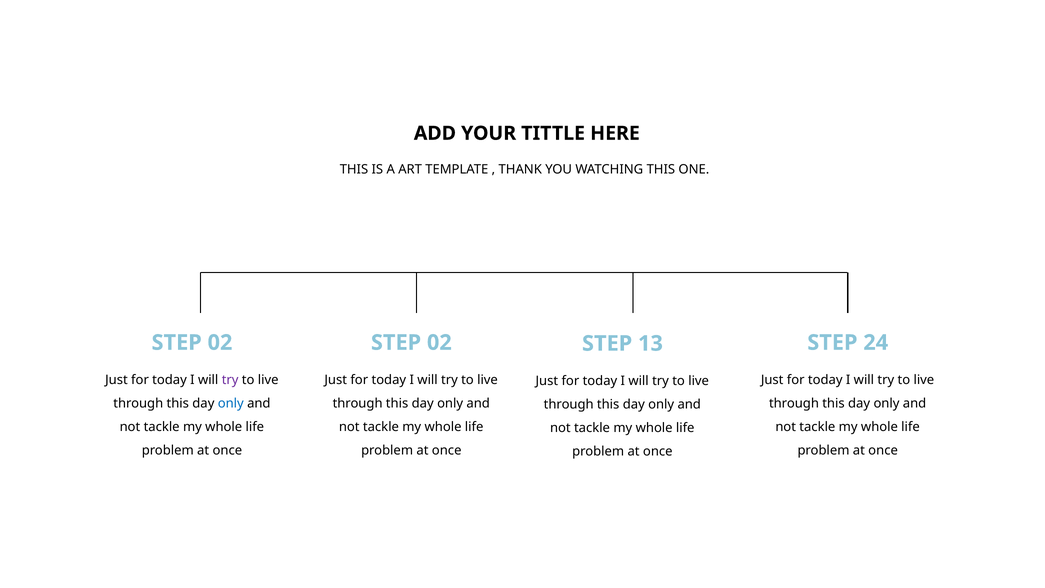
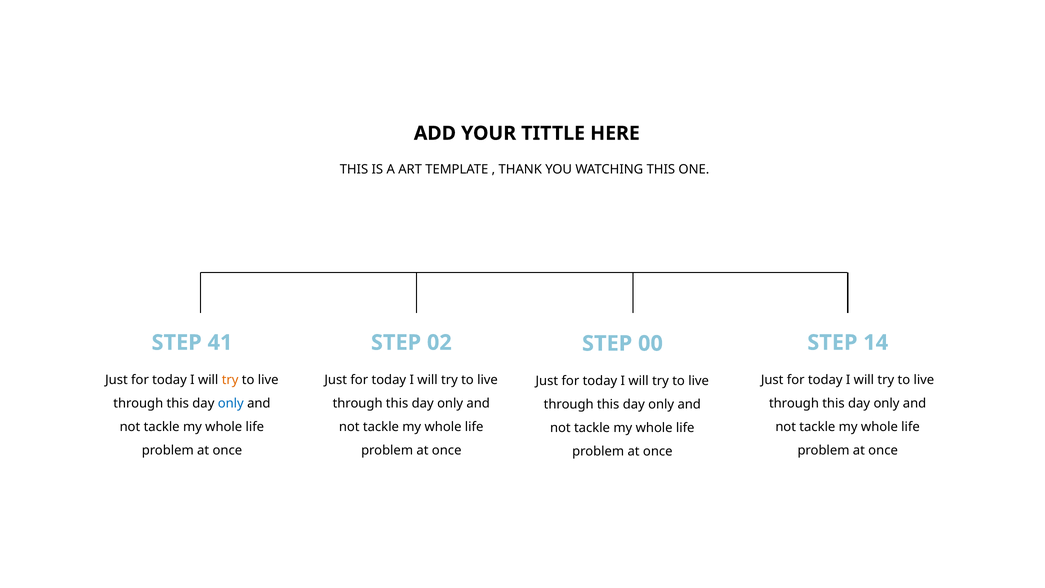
02 at (220, 343): 02 -> 41
24: 24 -> 14
13: 13 -> 00
try at (230, 380) colour: purple -> orange
